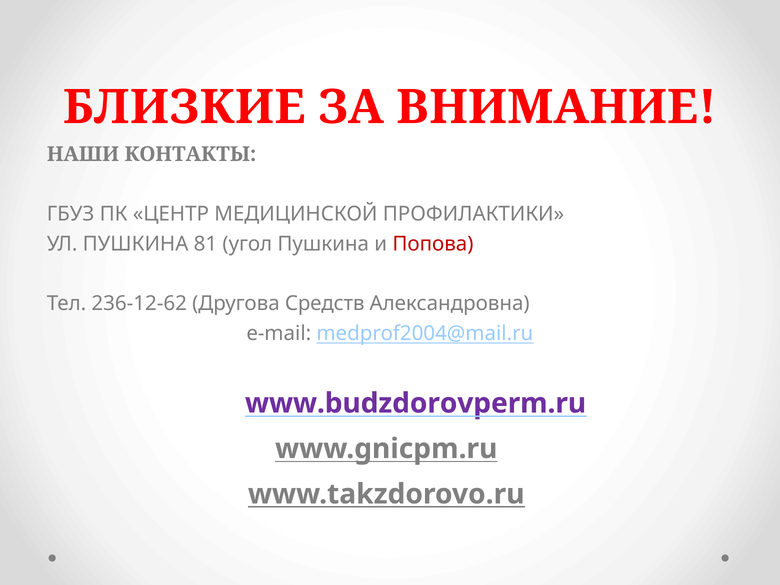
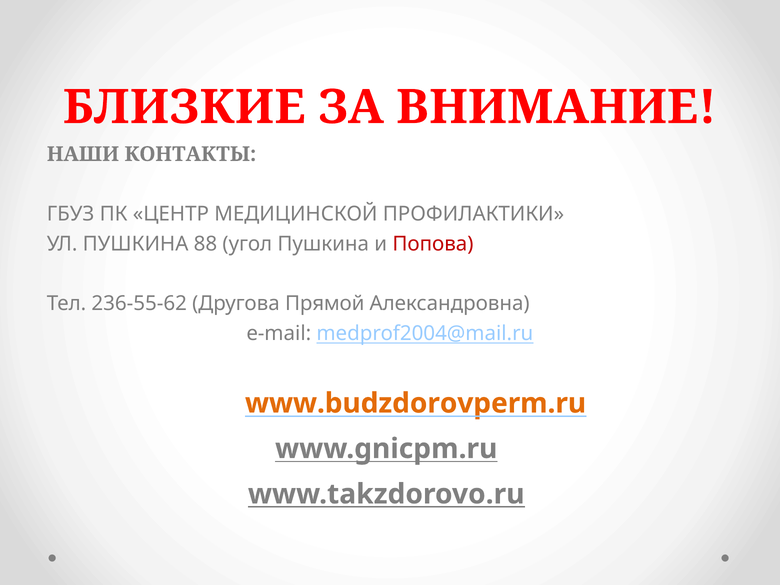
81: 81 -> 88
236-12-62: 236-12-62 -> 236-55-62
Средств: Средств -> Прямой
www.budzdorovperm.ru colour: purple -> orange
